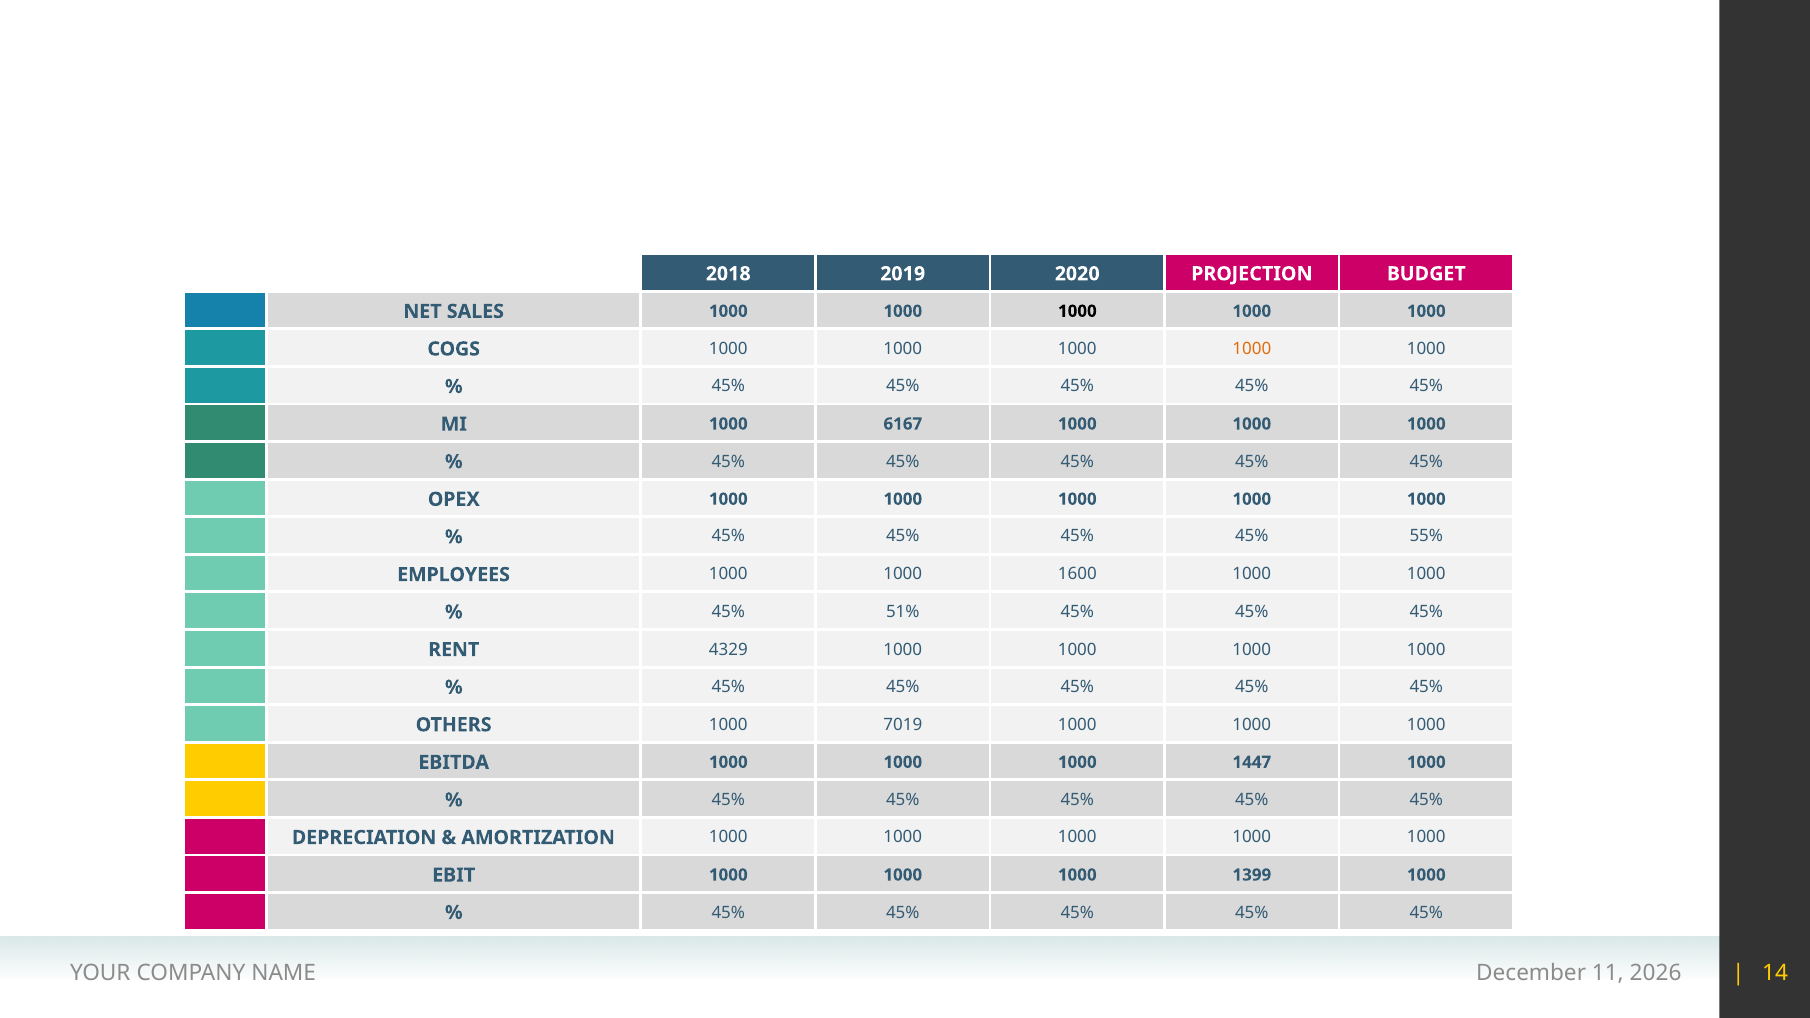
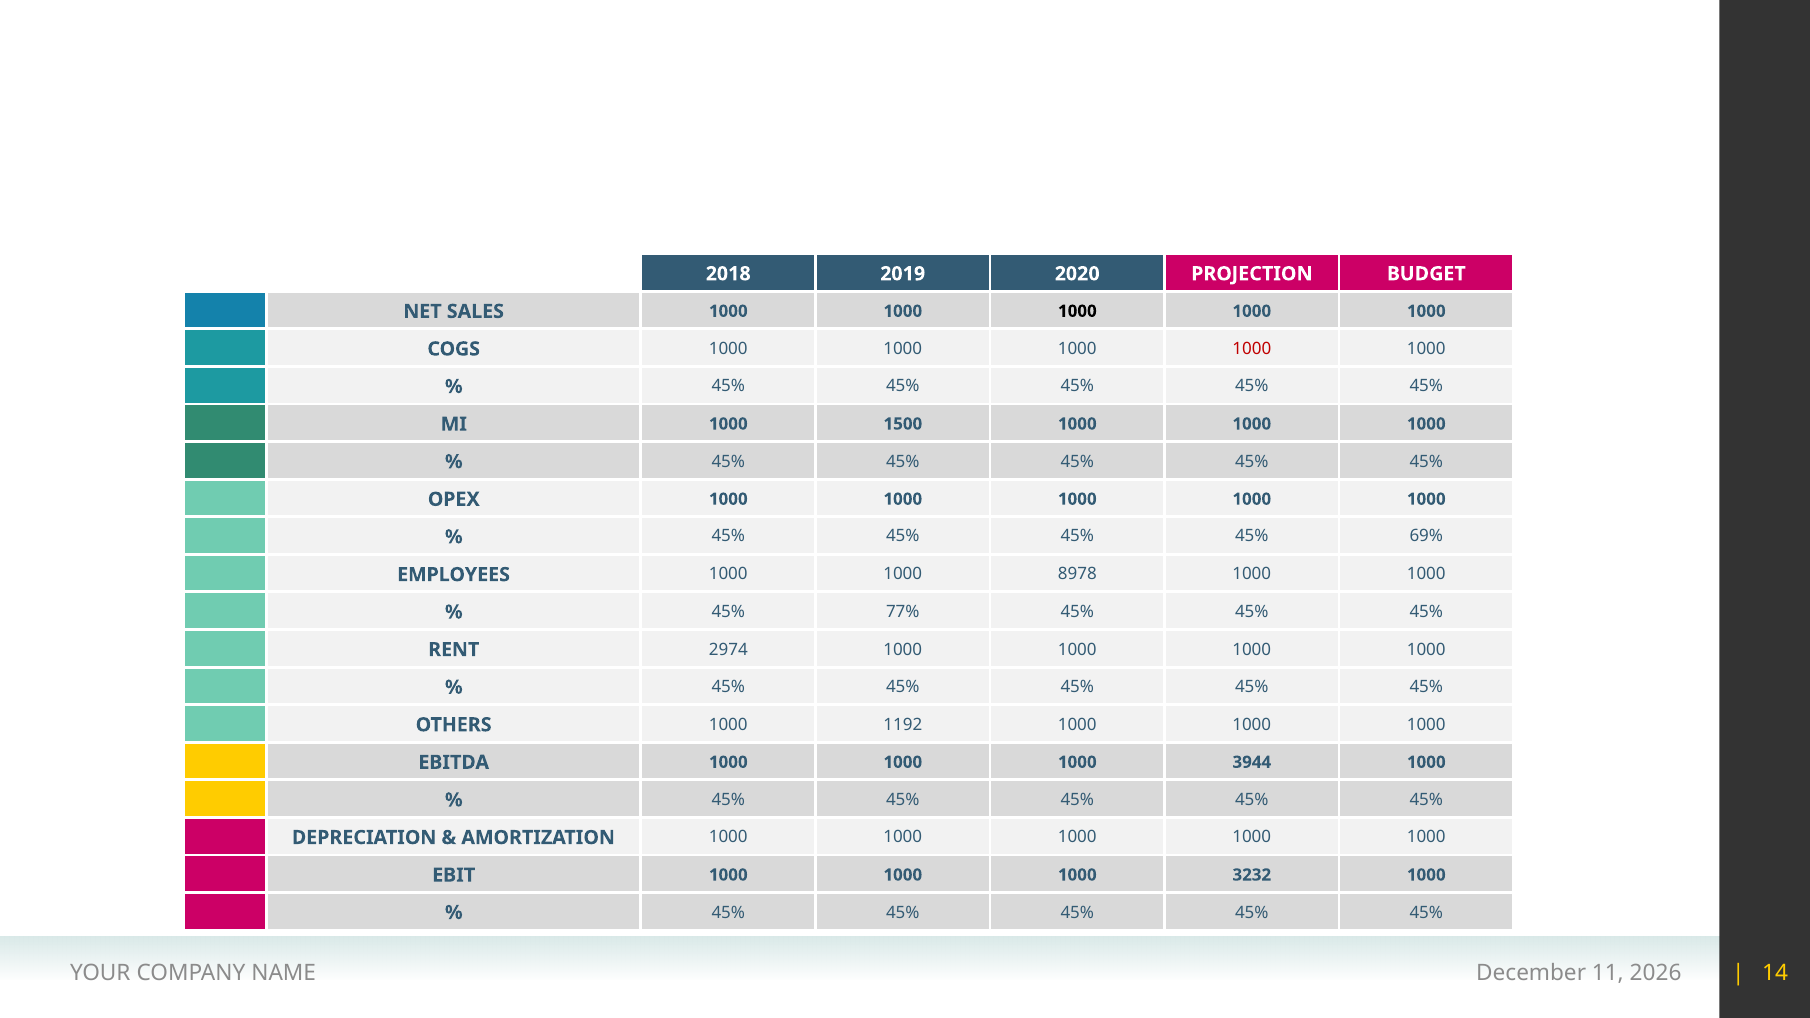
1000 at (1252, 349) colour: orange -> red
6167: 6167 -> 1500
55%: 55% -> 69%
1600: 1600 -> 8978
51%: 51% -> 77%
4329: 4329 -> 2974
7019: 7019 -> 1192
1447: 1447 -> 3944
1399: 1399 -> 3232
